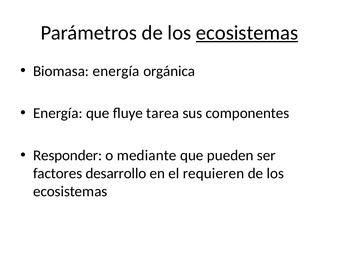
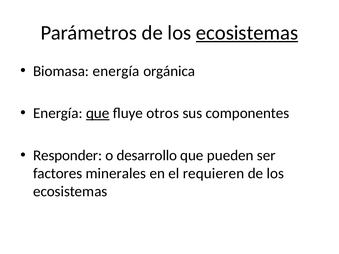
que at (98, 113) underline: none -> present
tarea: tarea -> otros
mediante: mediante -> desarrollo
desarrollo: desarrollo -> minerales
